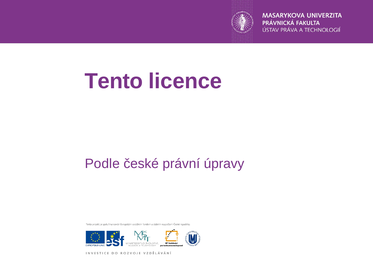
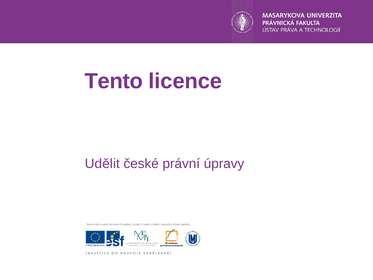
Podle: Podle -> Udělit
